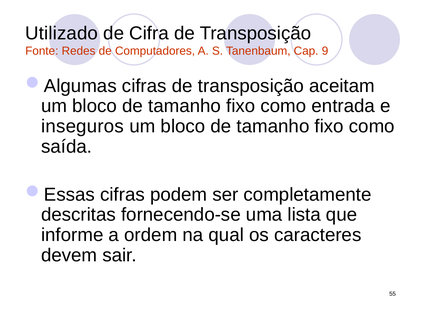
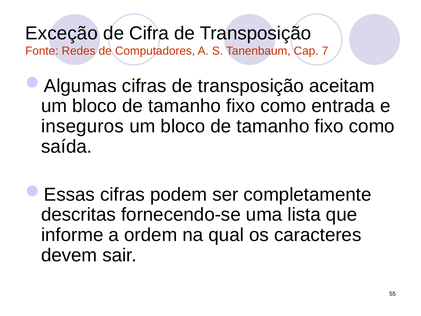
Utilizado: Utilizado -> Exceção
9: 9 -> 7
